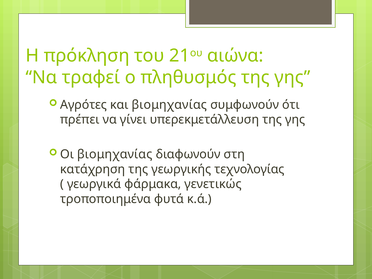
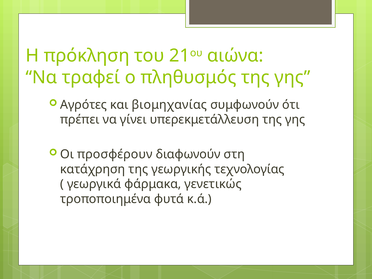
Οι βιομηχανίας: βιομηχανίας -> προσφέρουν
